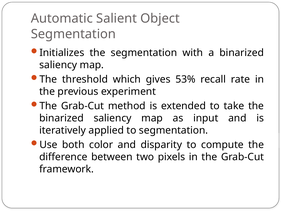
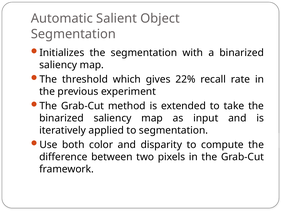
53%: 53% -> 22%
